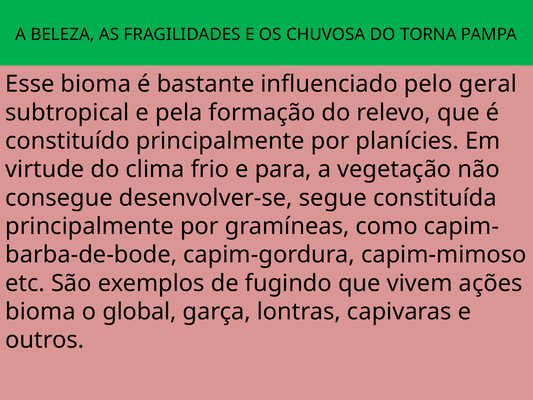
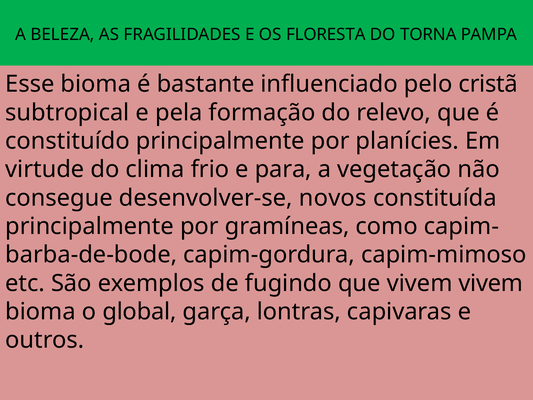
CHUVOSA: CHUVOSA -> FLORESTA
geral: geral -> cristã
segue: segue -> novos
vivem ações: ações -> vivem
